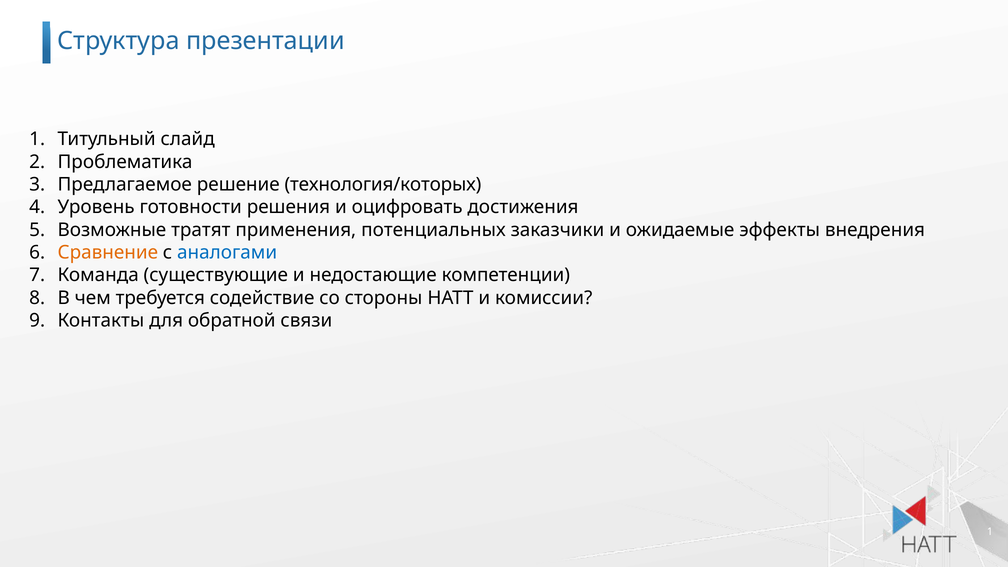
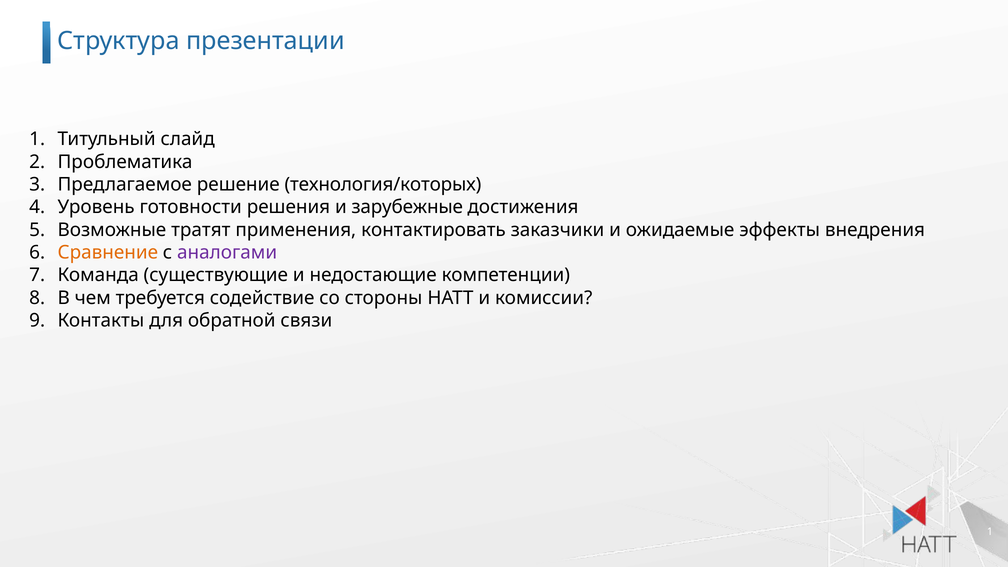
оцифровать: оцифровать -> зарубежные
потенциальных: потенциальных -> контактировать
аналогами colour: blue -> purple
